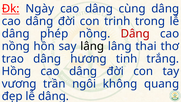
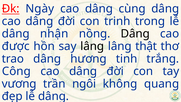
phép: phép -> nhận
Dâng at (135, 34) colour: red -> black
nồng at (16, 46): nồng -> được
thai: thai -> thật
Hồng: Hồng -> Công
